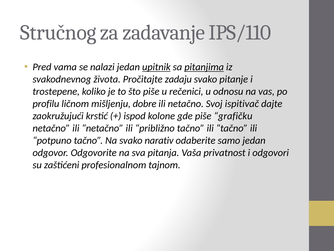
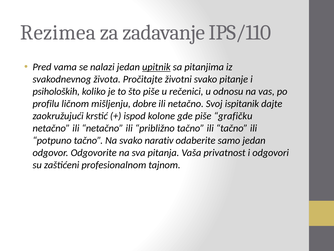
Stručnog: Stručnog -> Rezimea
pitanjima underline: present -> none
zadaju: zadaju -> životni
trostepene: trostepene -> psiholoških
ispitivač: ispitivač -> ispitanik
